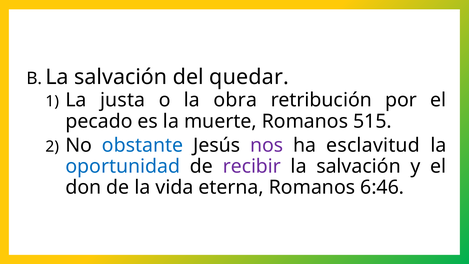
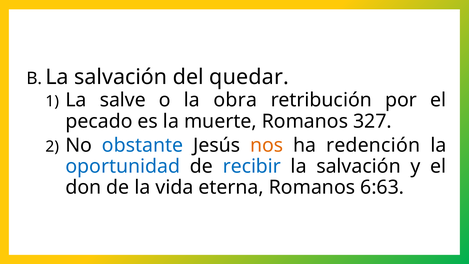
justa: justa -> salve
515: 515 -> 327
nos colour: purple -> orange
esclavitud: esclavitud -> redención
recibir colour: purple -> blue
6:46: 6:46 -> 6:63
